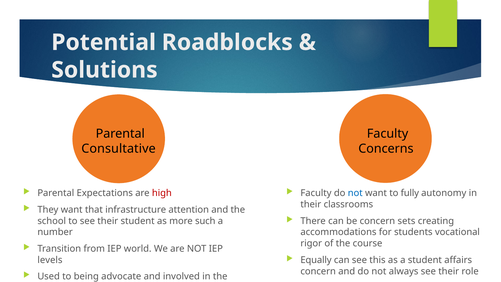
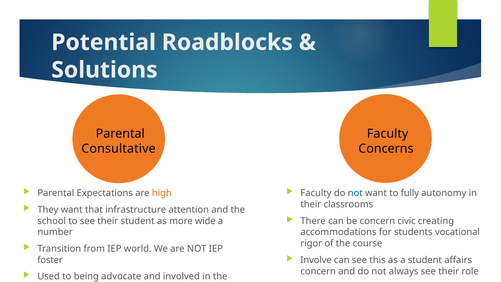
high colour: red -> orange
sets: sets -> civic
such: such -> wide
Equally: Equally -> Involve
levels: levels -> foster
